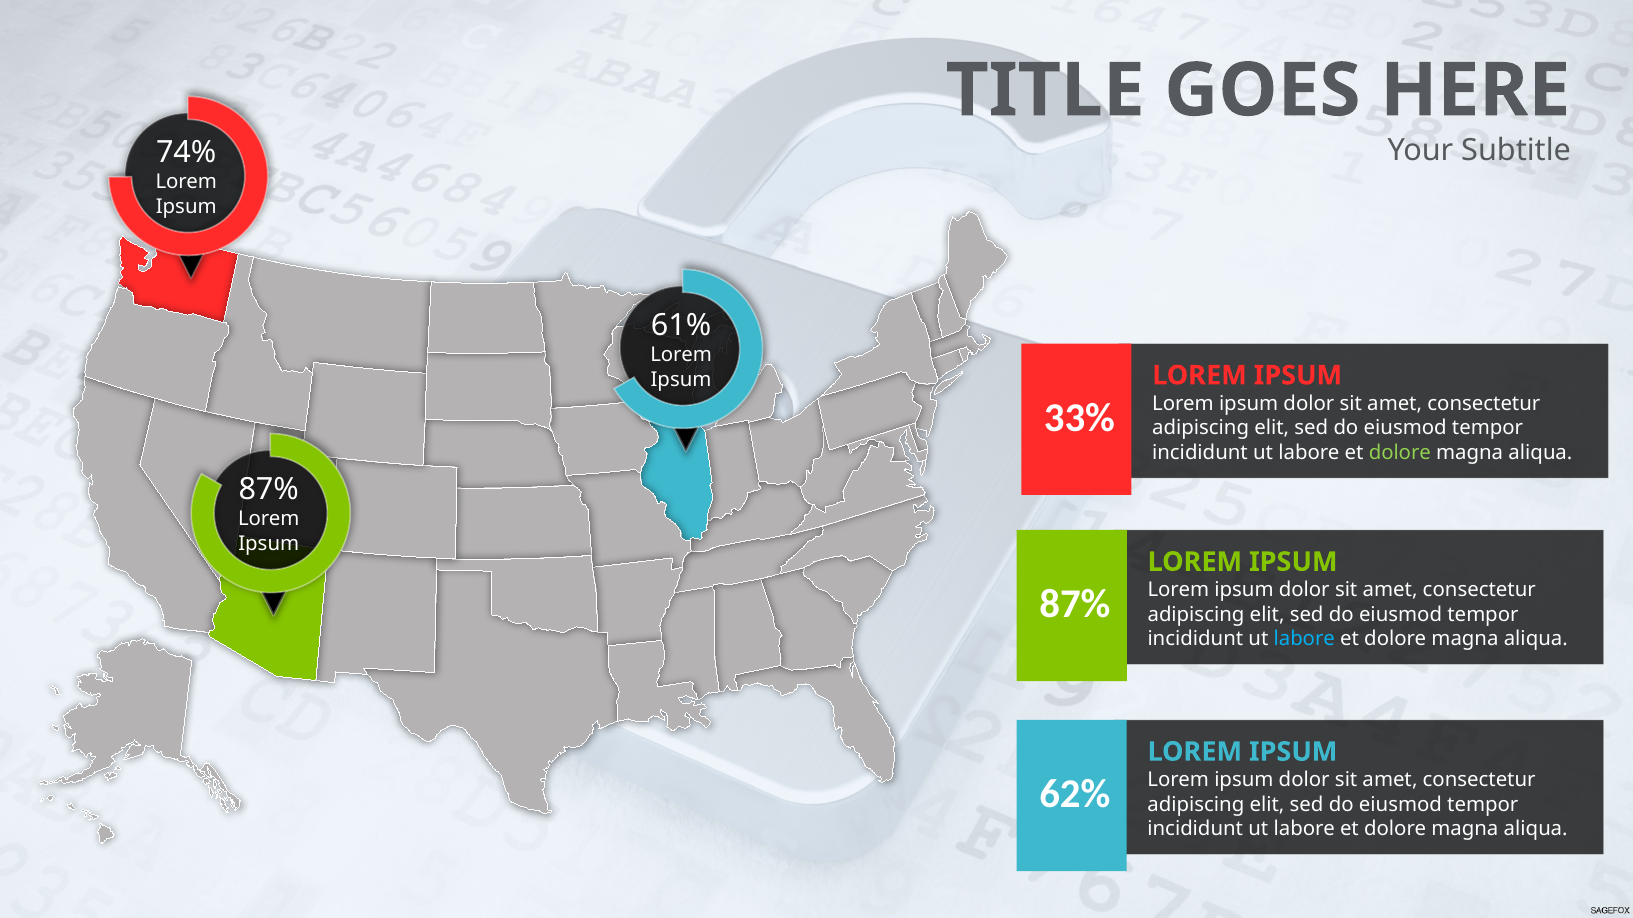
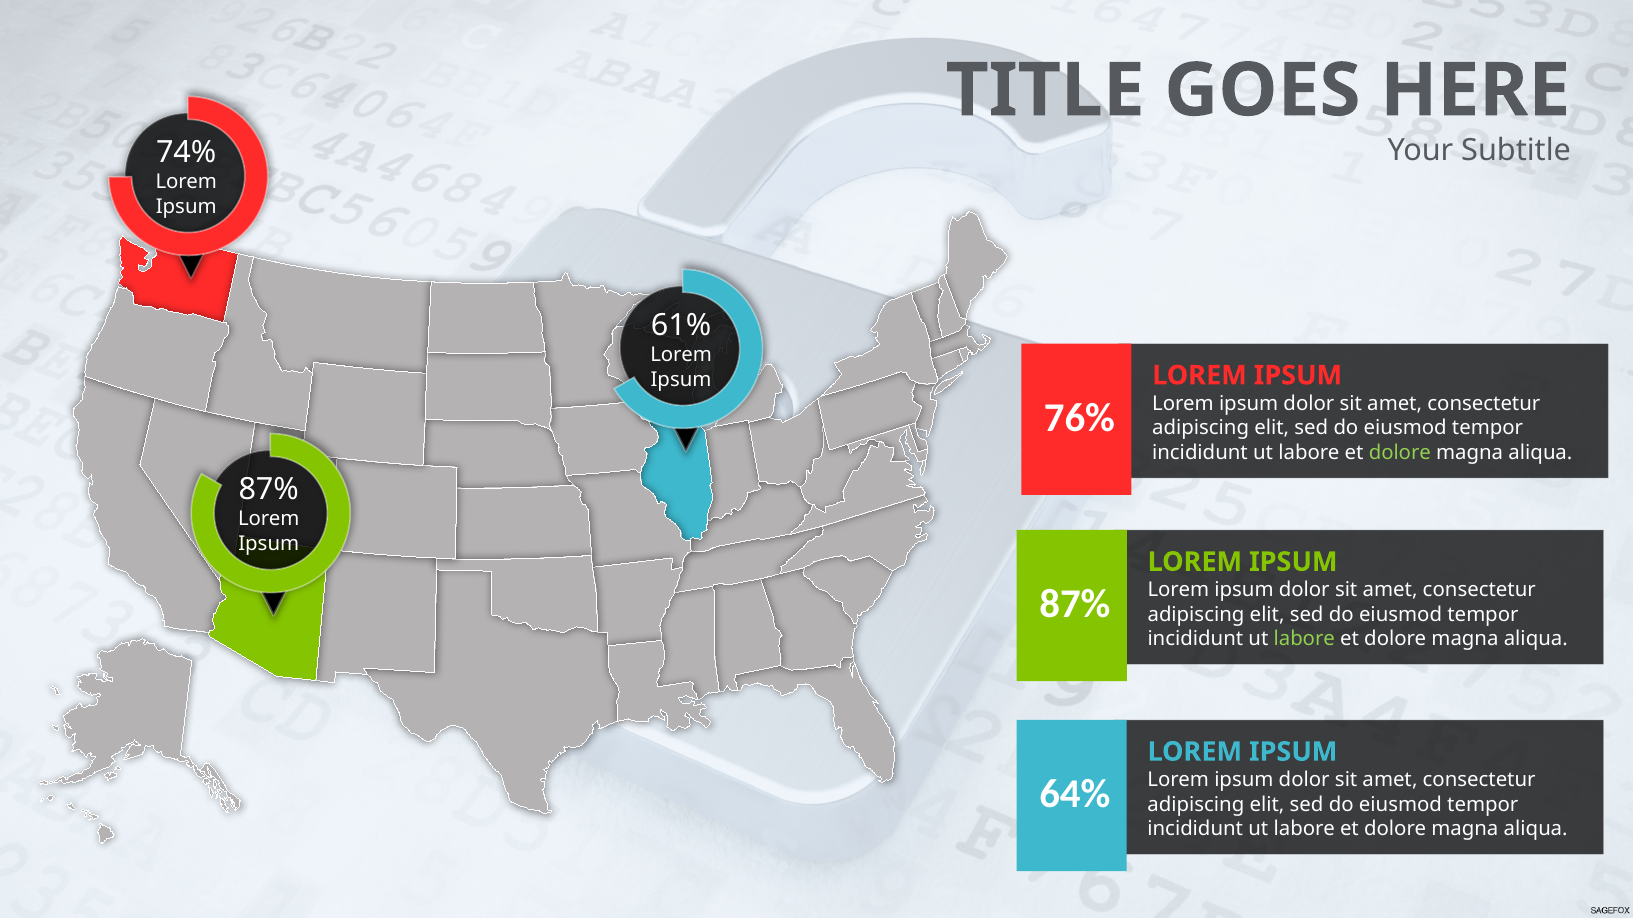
33%: 33% -> 76%
labore at (1304, 639) colour: light blue -> light green
62%: 62% -> 64%
